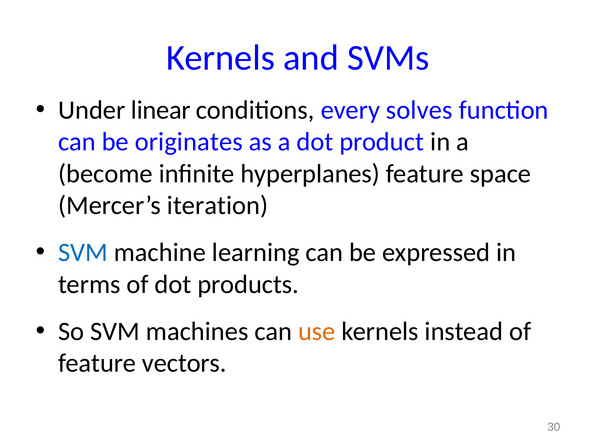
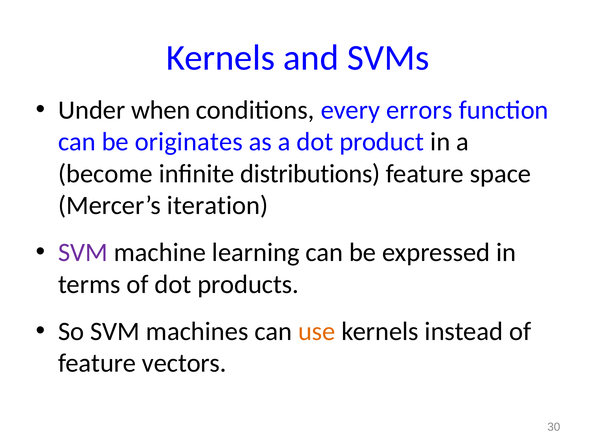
linear: linear -> when
solves: solves -> errors
hyperplanes: hyperplanes -> distributions
SVM at (83, 253) colour: blue -> purple
